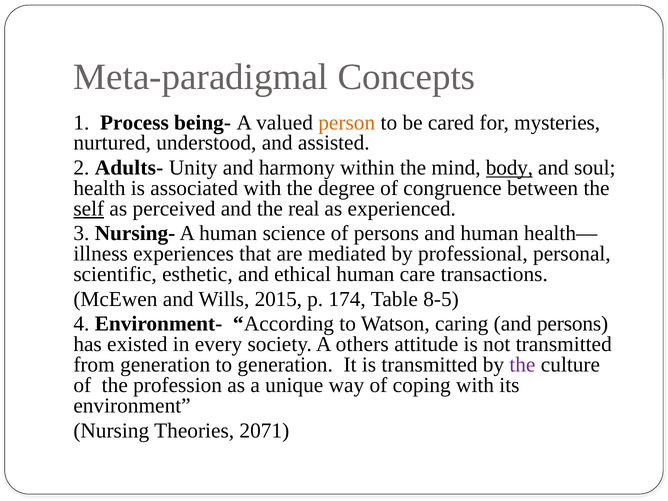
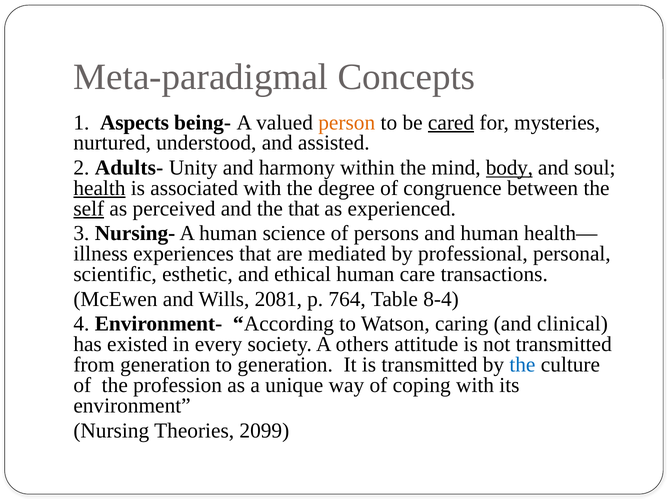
Process: Process -> Aspects
cared underline: none -> present
health underline: none -> present
the real: real -> that
2015: 2015 -> 2081
174: 174 -> 764
8-5: 8-5 -> 8-4
and persons: persons -> clinical
the at (522, 365) colour: purple -> blue
2071: 2071 -> 2099
